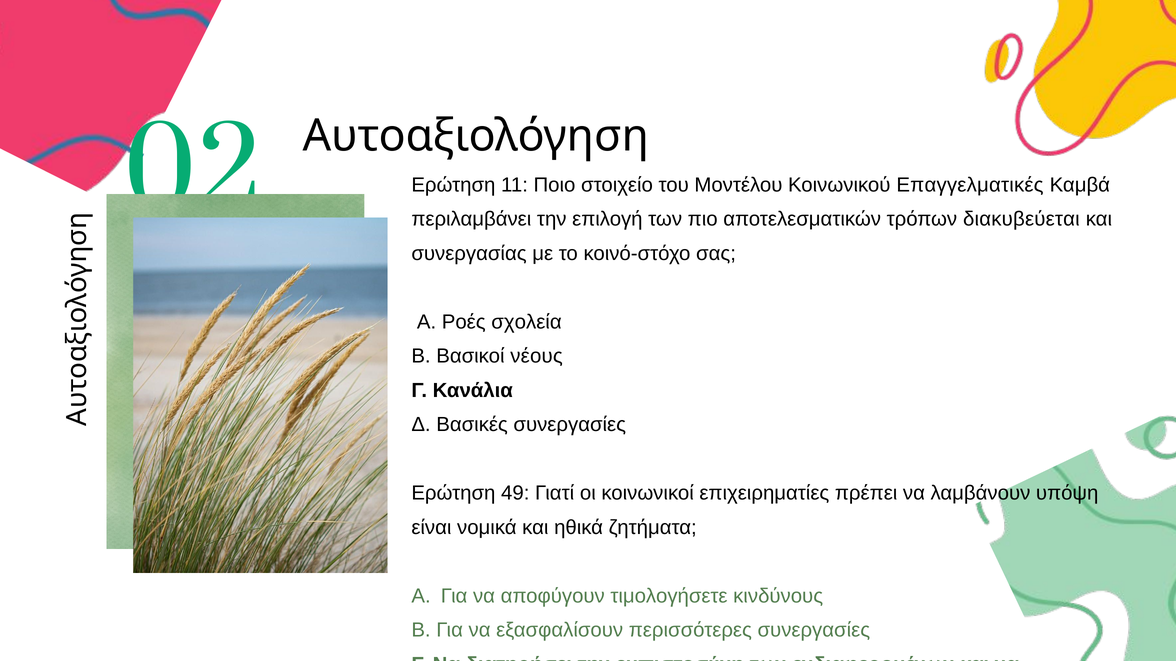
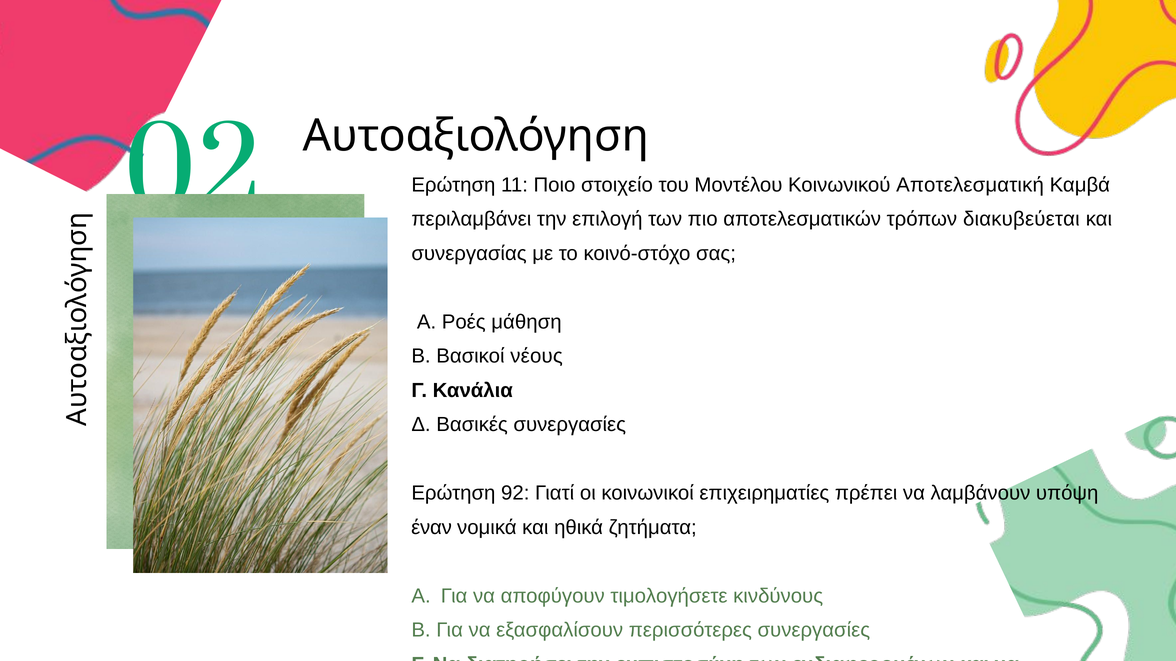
Επαγγελματικές: Επαγγελματικές -> Αποτελεσματική
σχολεία: σχολεία -> μάθηση
49: 49 -> 92
είναι: είναι -> έναν
